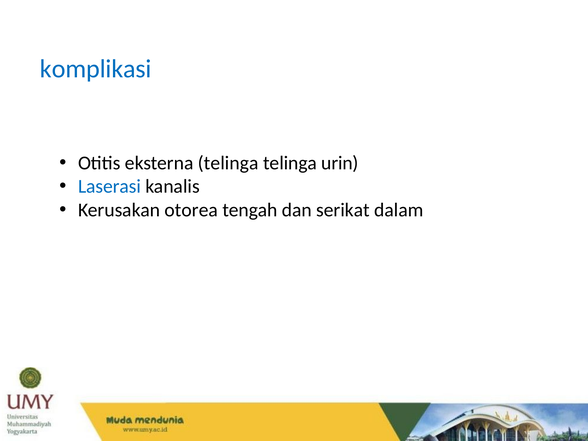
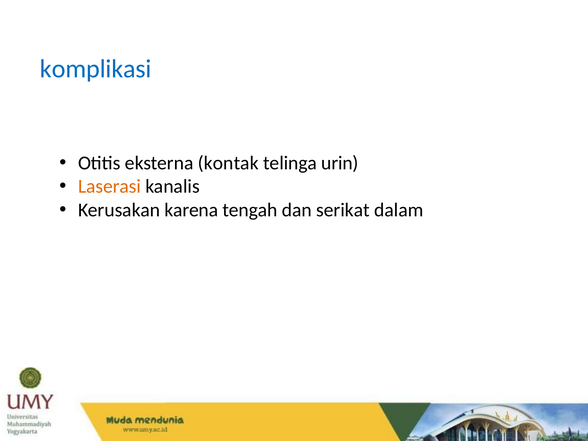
eksterna telinga: telinga -> kontak
Laserasi colour: blue -> orange
otorea: otorea -> karena
